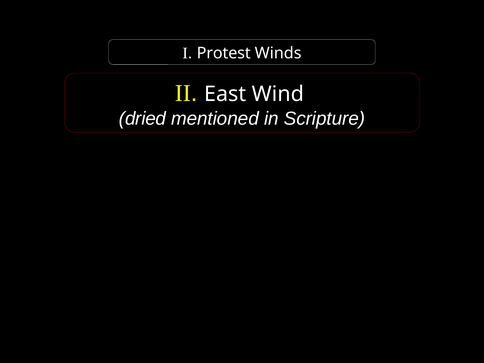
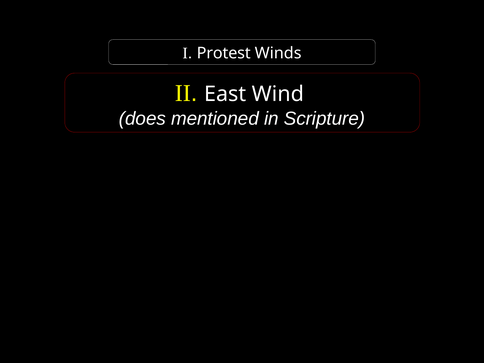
dried: dried -> does
